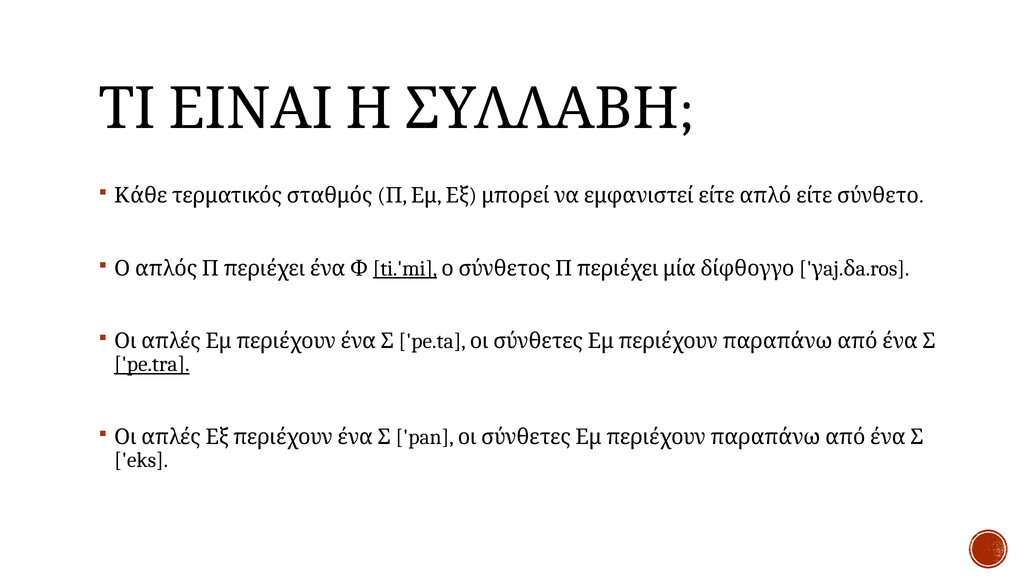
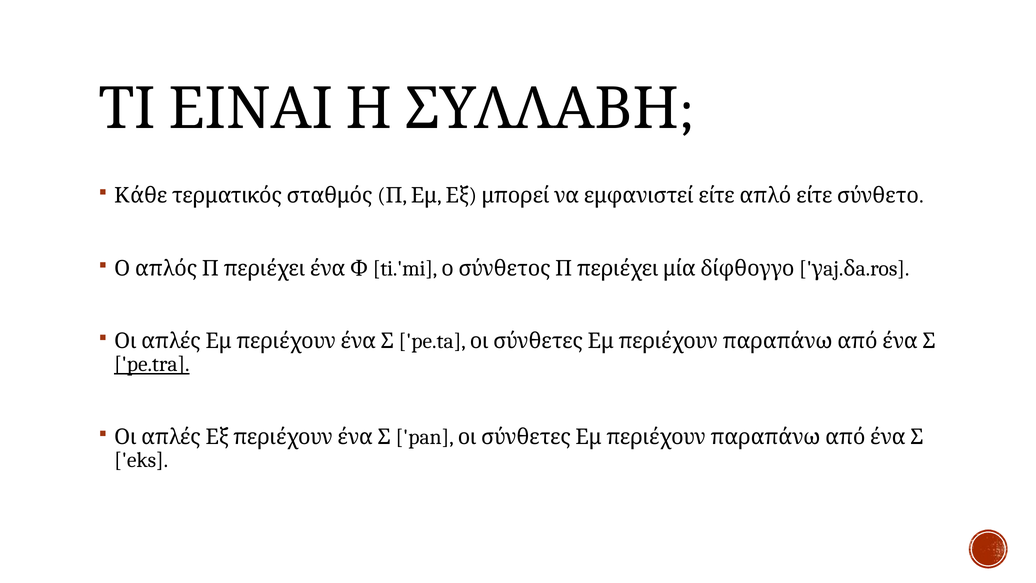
ti.'mi underline: present -> none
